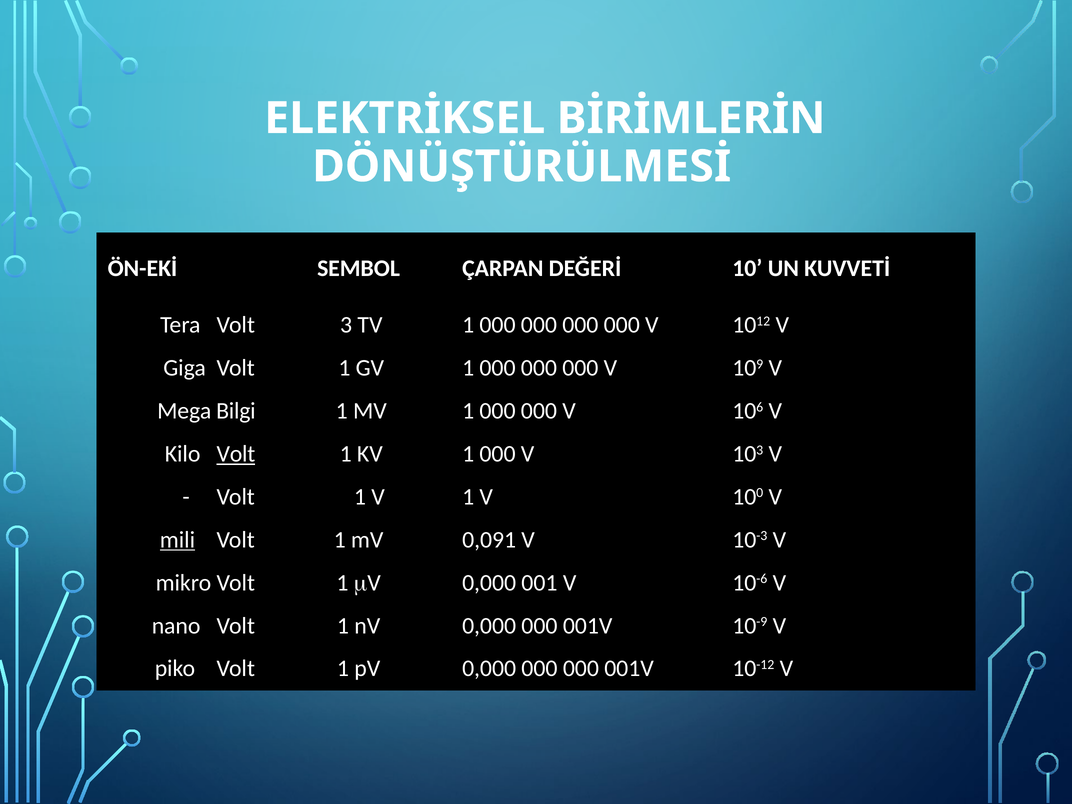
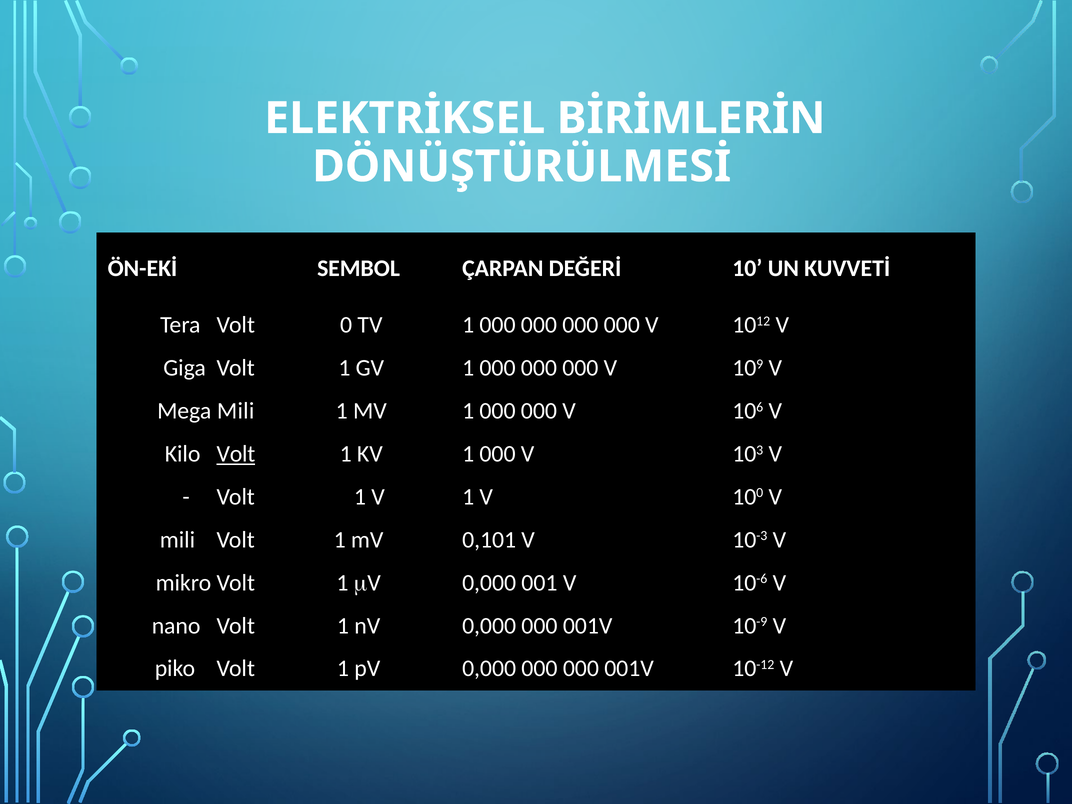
3: 3 -> 0
Mega Bilgi: Bilgi -> Mili
mili at (177, 540) underline: present -> none
0,091: 0,091 -> 0,101
